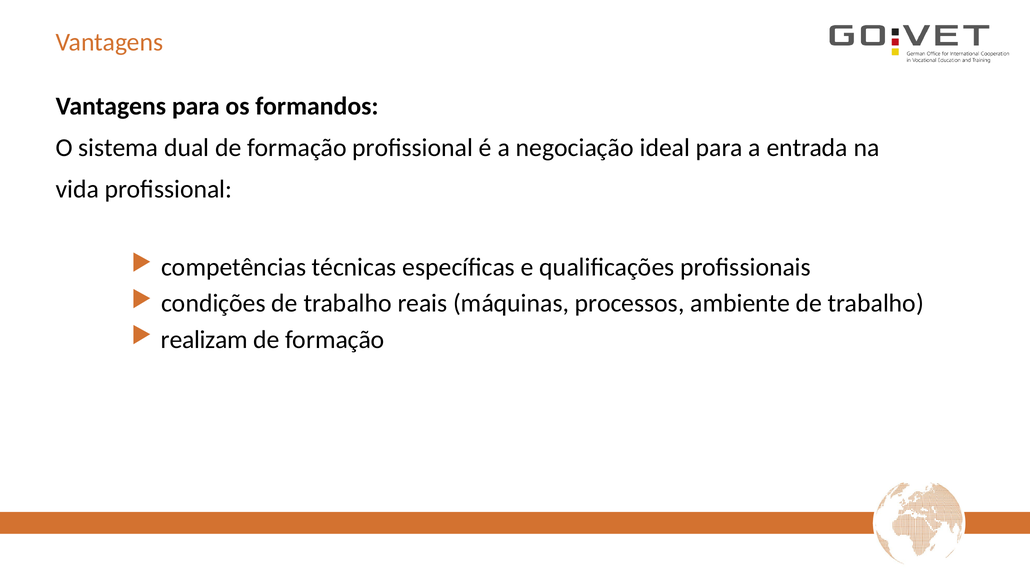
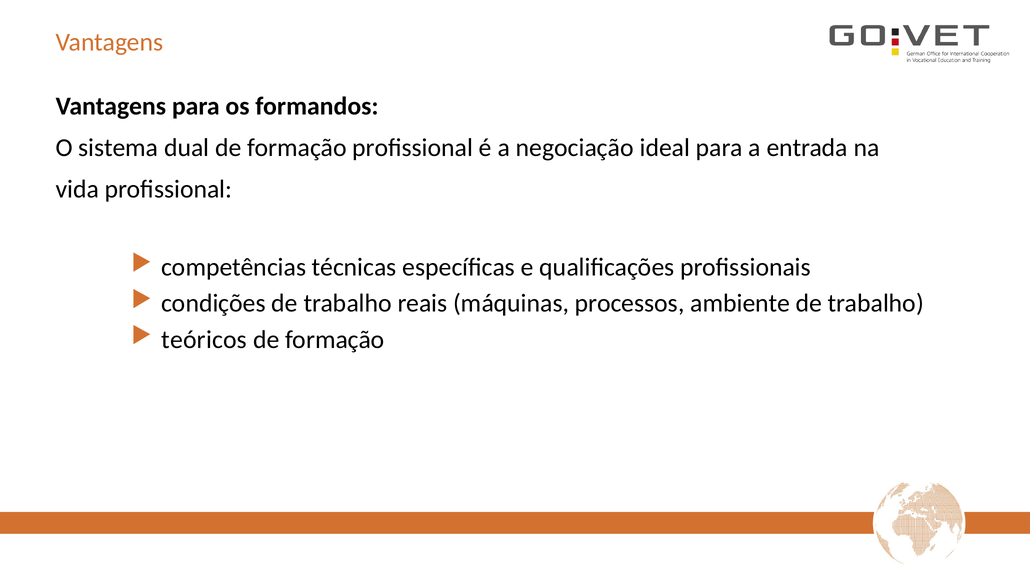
realizam: realizam -> teóricos
